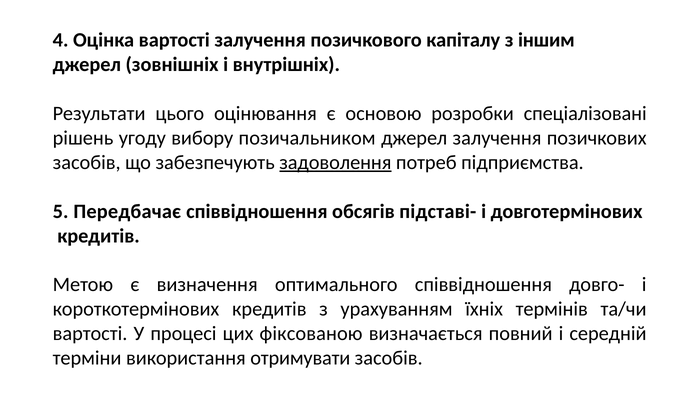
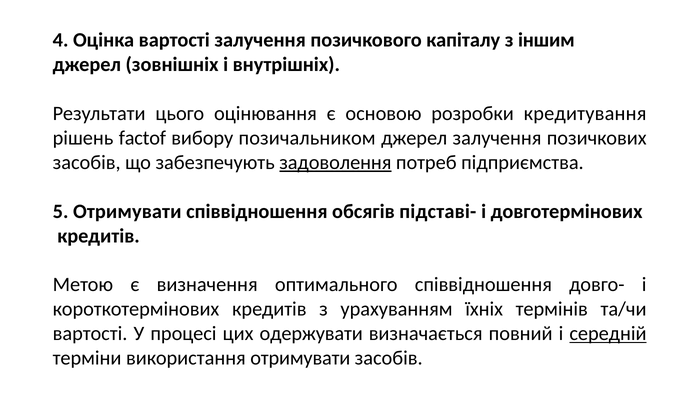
спеціалізовані: спеціалізовані -> кредитування
угоду: угоду -> factof
5 Передбачає: Передбачає -> Отримувати
фіксованою: фіксованою -> одержувати
середній underline: none -> present
